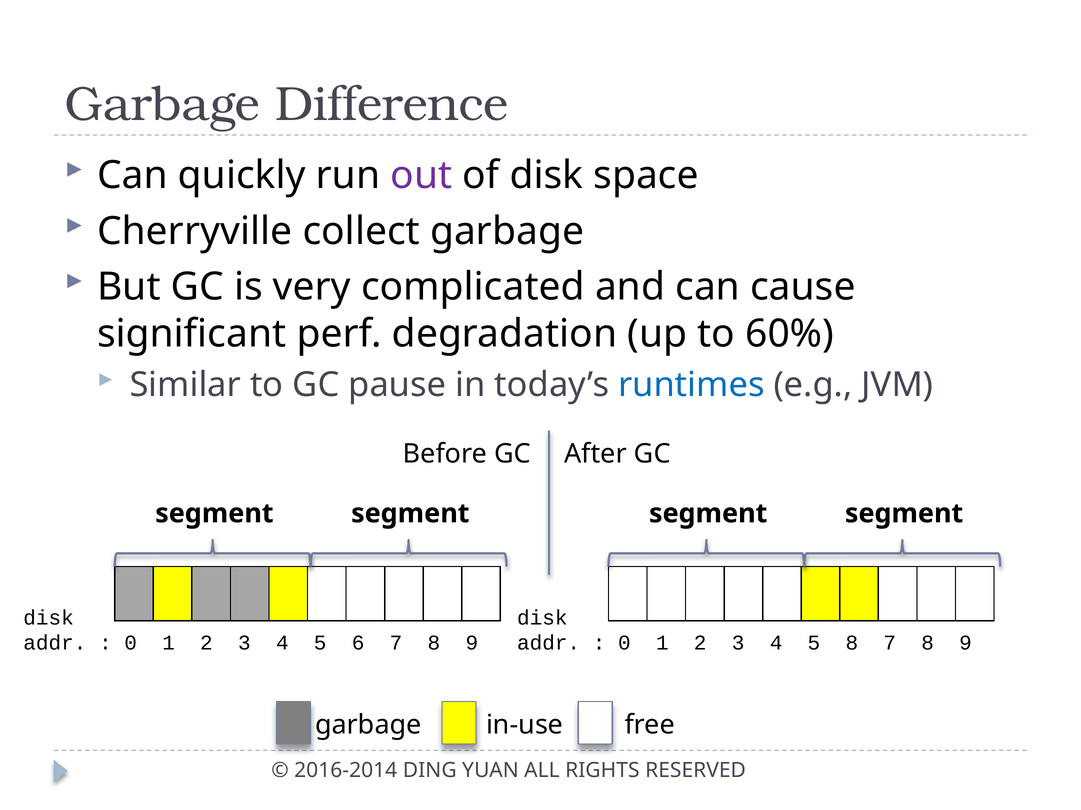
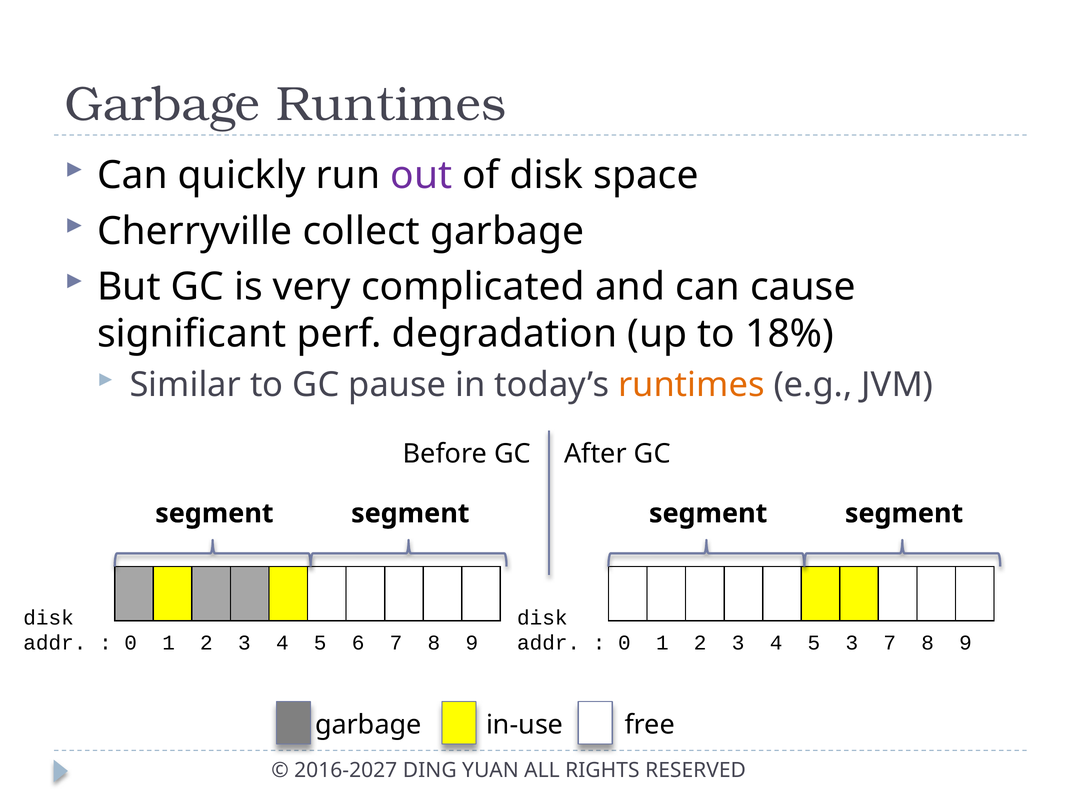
Garbage Difference: Difference -> Runtimes
60%: 60% -> 18%
runtimes at (691, 385) colour: blue -> orange
5 8: 8 -> 3
2016-2014: 2016-2014 -> 2016-2027
